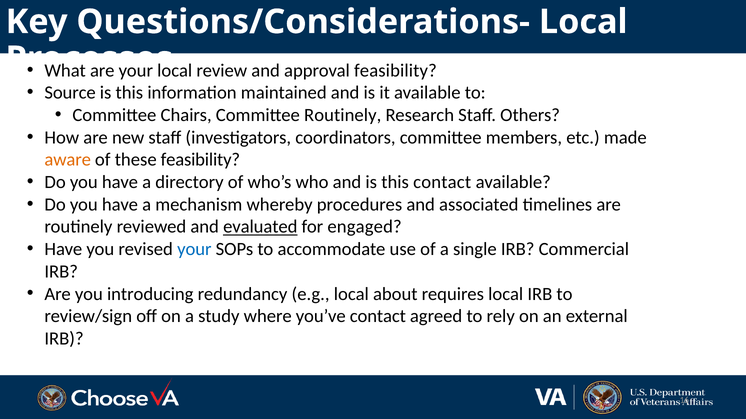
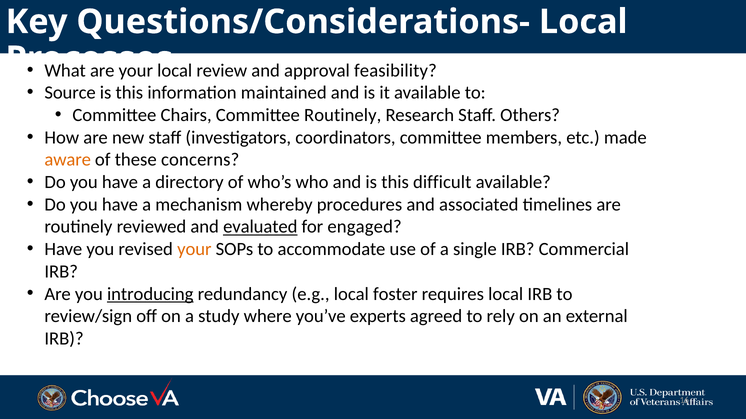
these feasibility: feasibility -> concerns
this contact: contact -> difficult
your at (194, 250) colour: blue -> orange
introducing underline: none -> present
about: about -> foster
you’ve contact: contact -> experts
